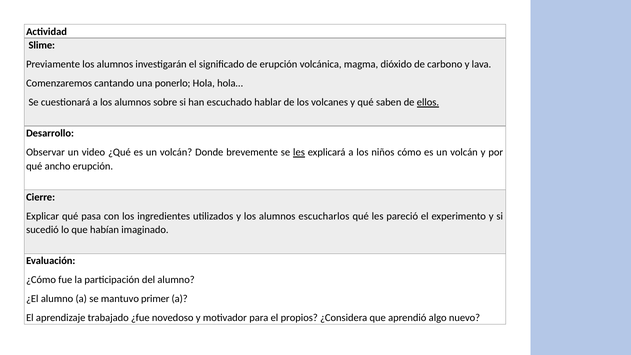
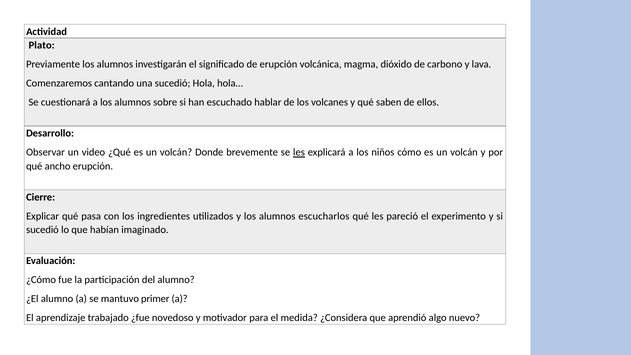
Slime: Slime -> Plato
una ponerlo: ponerlo -> sucedió
ellos underline: present -> none
propios: propios -> medida
